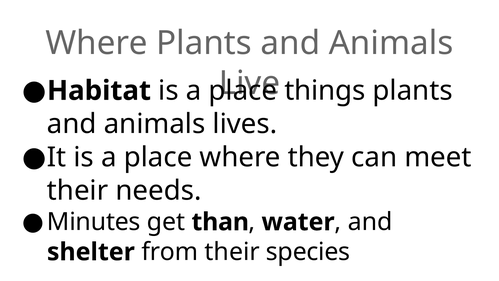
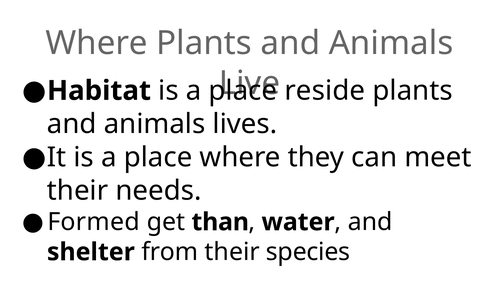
things: things -> reside
Minutes: Minutes -> Formed
